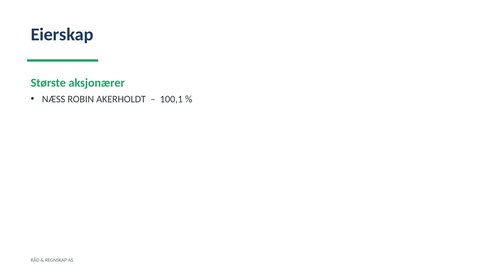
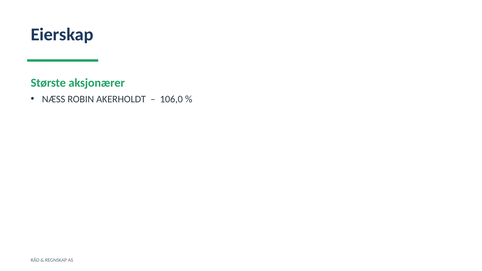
100,1: 100,1 -> 106,0
